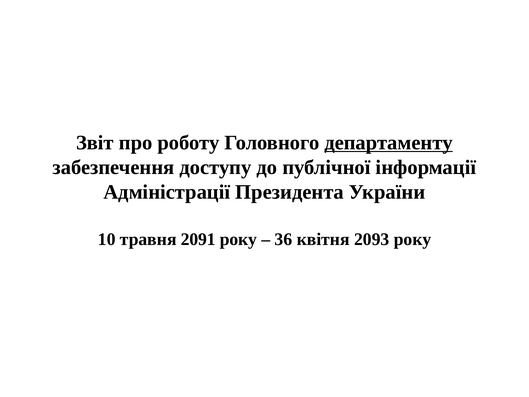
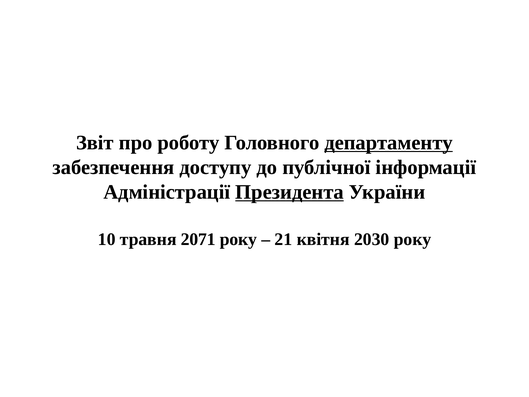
Президента underline: none -> present
2091: 2091 -> 2071
36: 36 -> 21
2093: 2093 -> 2030
